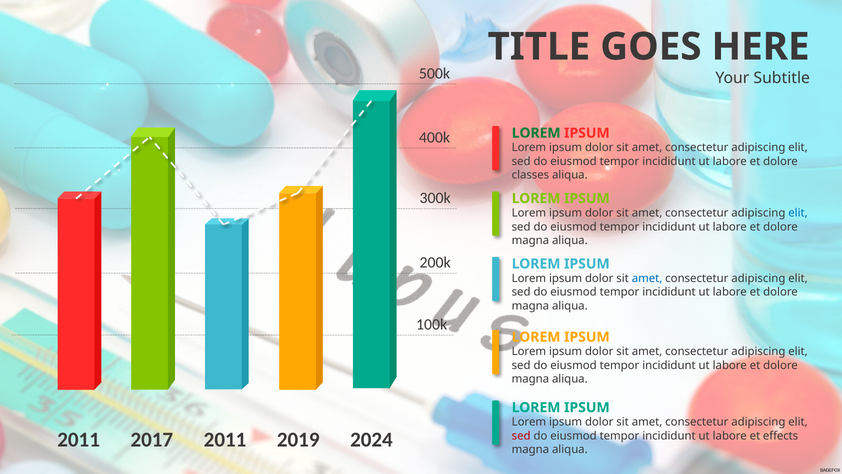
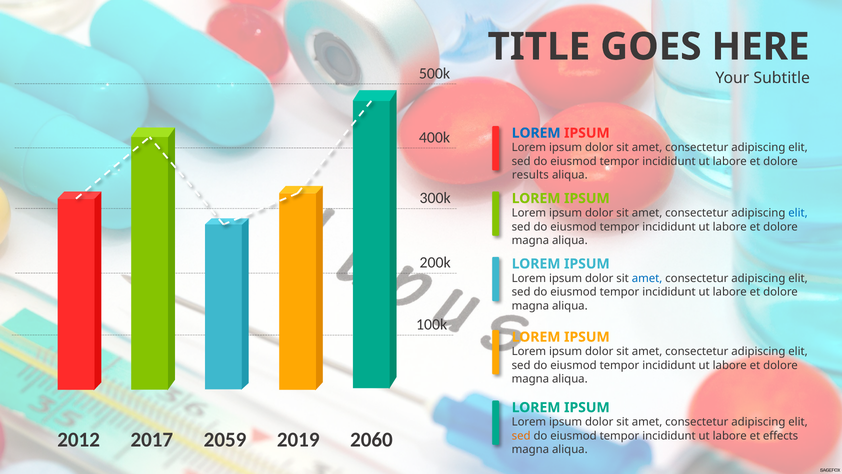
LOREM at (536, 133) colour: green -> blue
classes: classes -> results
2011 at (79, 439): 2011 -> 2012
2017 2011: 2011 -> 2059
2024: 2024 -> 2060
sed at (521, 436) colour: red -> orange
